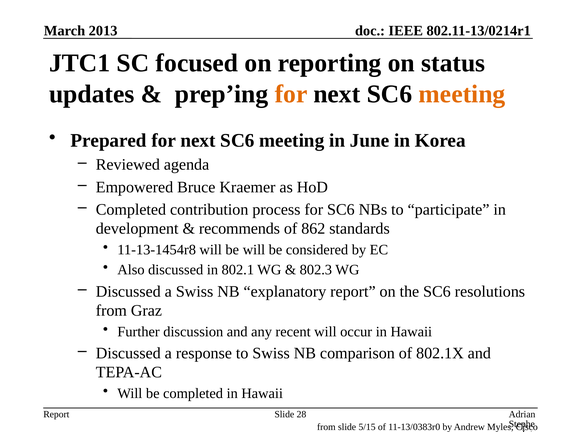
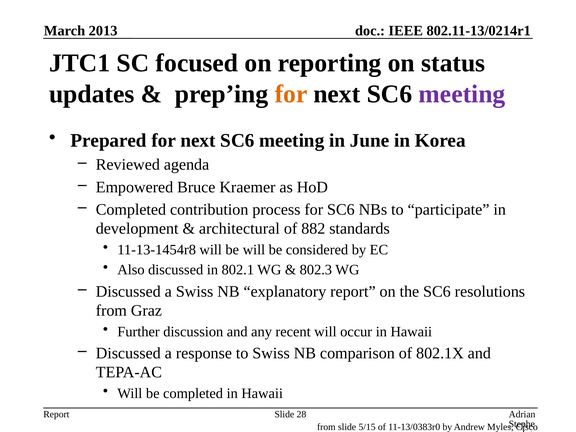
meeting at (462, 94) colour: orange -> purple
recommends: recommends -> architectural
862: 862 -> 882
